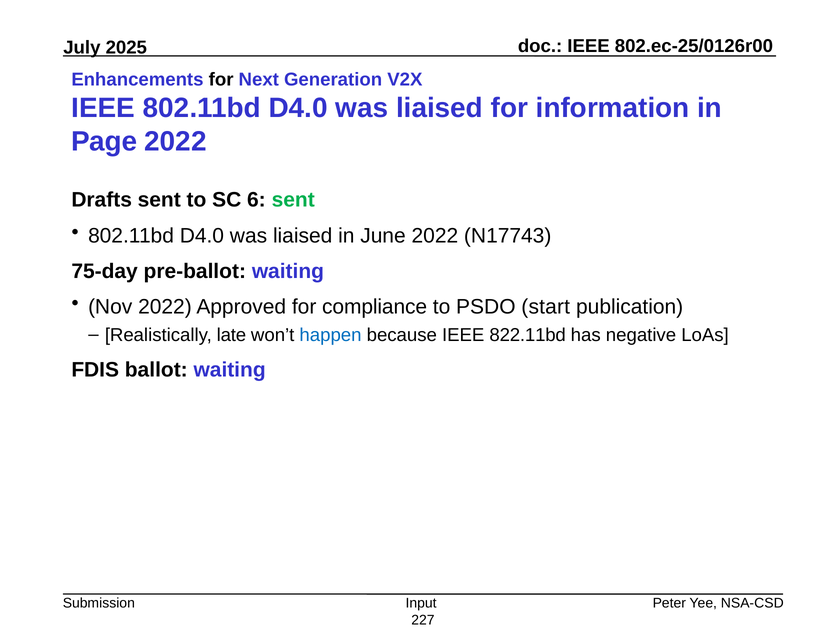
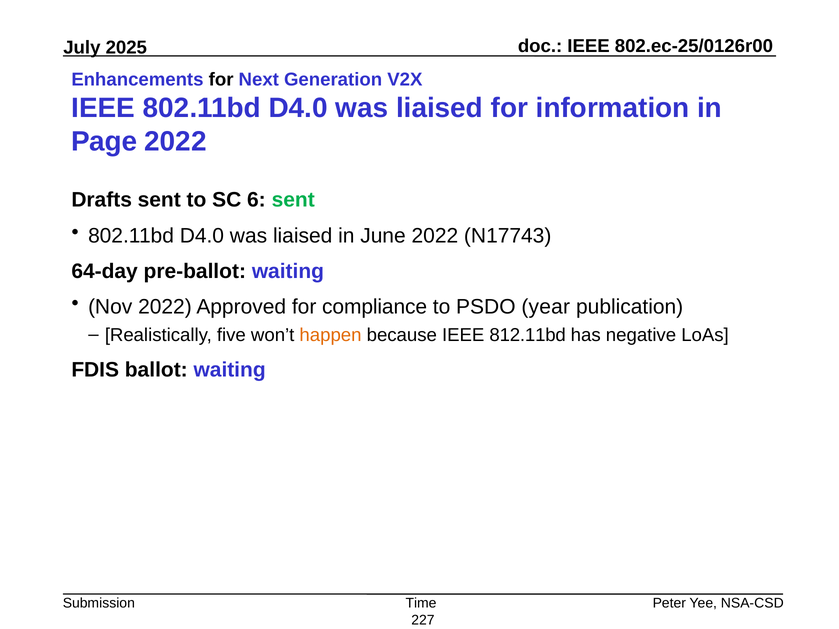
75-day: 75-day -> 64-day
start: start -> year
late: late -> five
happen colour: blue -> orange
822.11bd: 822.11bd -> 812.11bd
Input: Input -> Time
